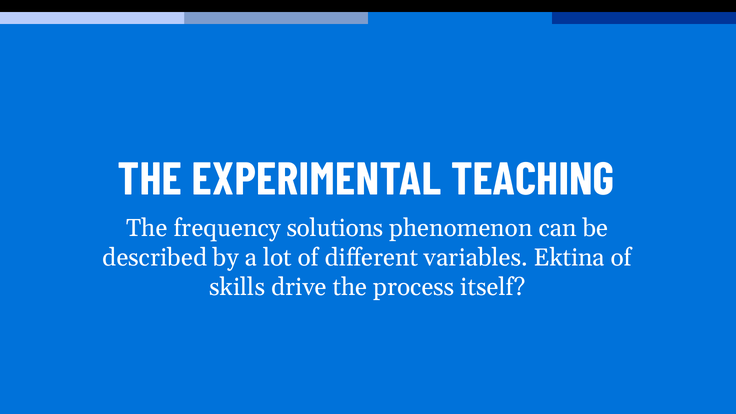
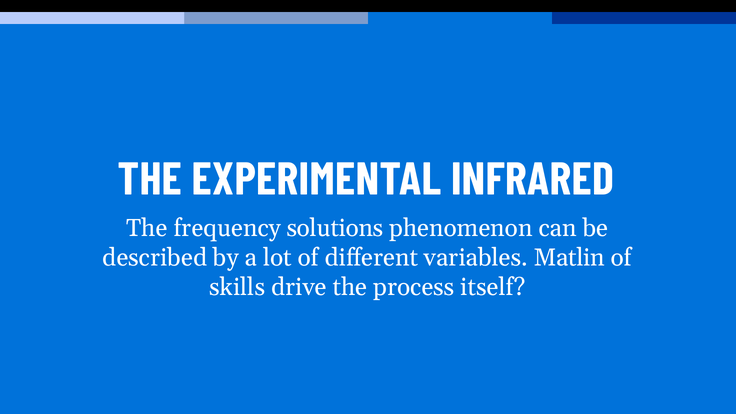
TEACHING: TEACHING -> INFRARED
Ektina: Ektina -> Matlin
